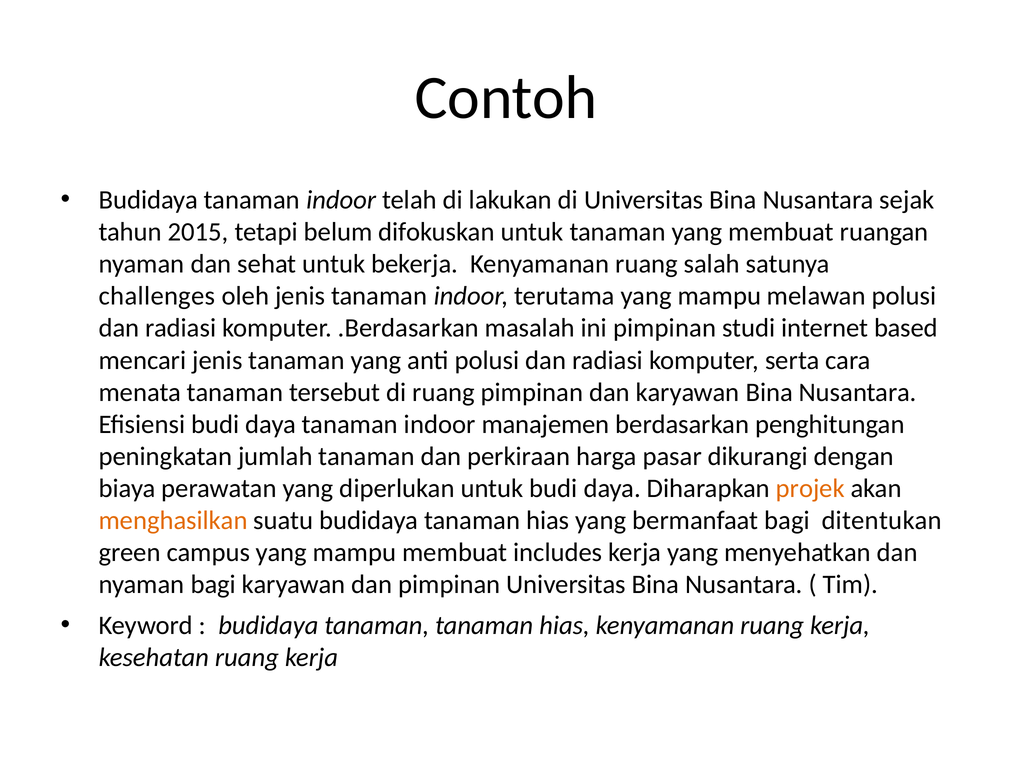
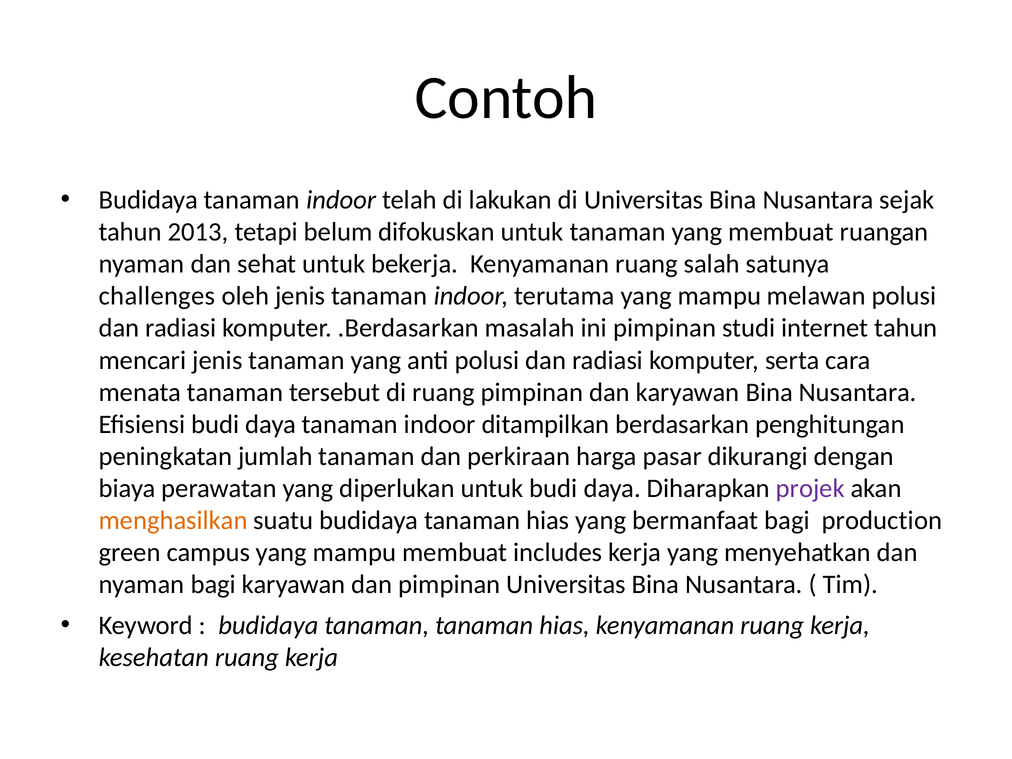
2015: 2015 -> 2013
internet based: based -> tahun
manajemen: manajemen -> ditampilkan
projek colour: orange -> purple
ditentukan: ditentukan -> production
